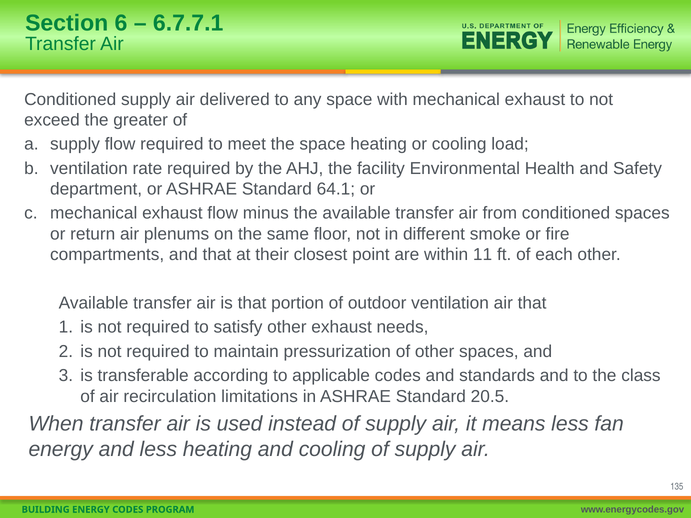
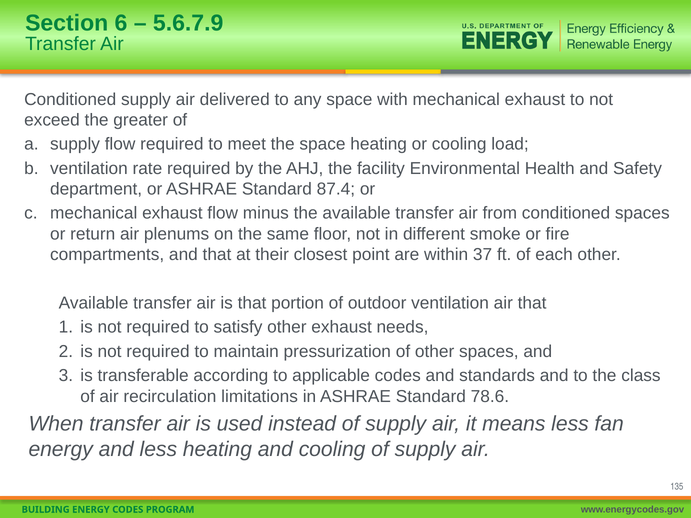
6.7.7.1: 6.7.7.1 -> 5.6.7.9
64.1: 64.1 -> 87.4
11: 11 -> 37
20.5: 20.5 -> 78.6
